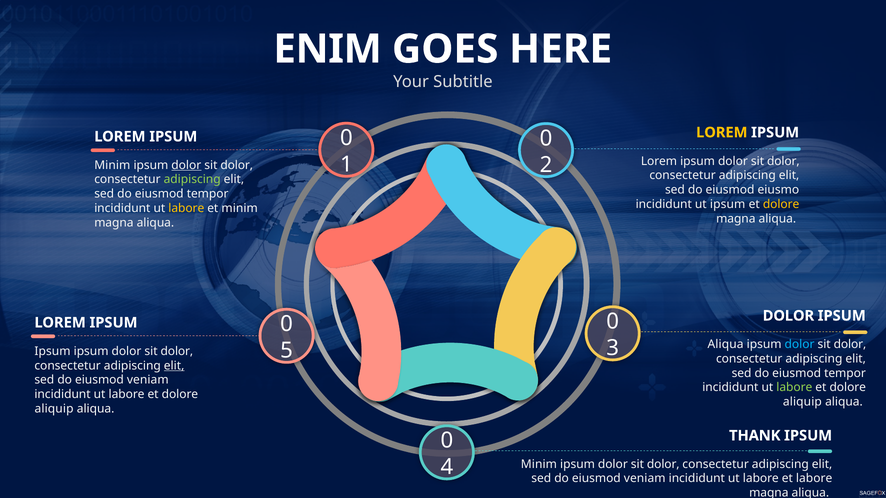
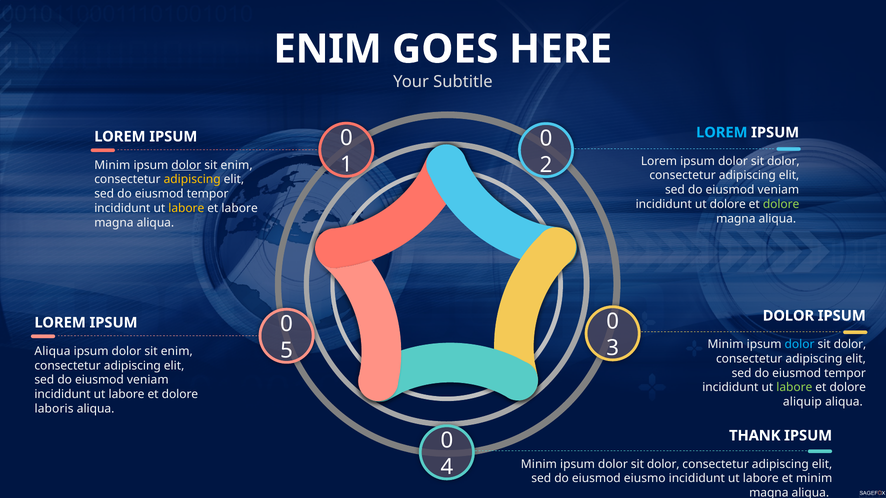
LOREM at (722, 133) colour: yellow -> light blue
dolor at (237, 165): dolor -> enim
adipiscing at (192, 180) colour: light green -> yellow
eiusmo at (778, 190): eiusmo -> veniam
ut ipsum: ipsum -> dolore
dolore at (781, 204) colour: yellow -> light green
et minim: minim -> labore
Aliqua at (726, 345): Aliqua -> Minim
Ipsum at (53, 351): Ipsum -> Aliqua
dolor at (177, 351): dolor -> enim
elit at (174, 366) underline: present -> none
aliquip at (54, 409): aliquip -> laboris
veniam at (645, 479): veniam -> eiusmo
et labore: labore -> minim
